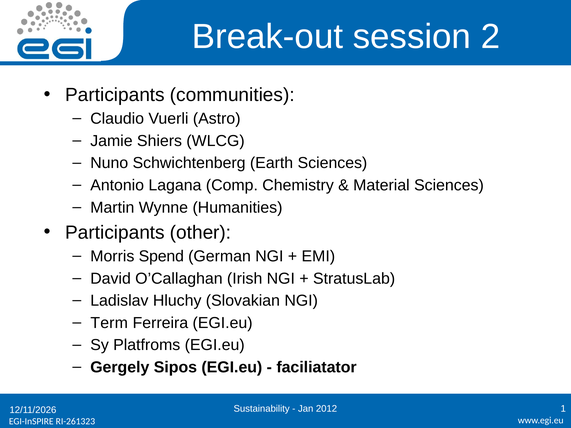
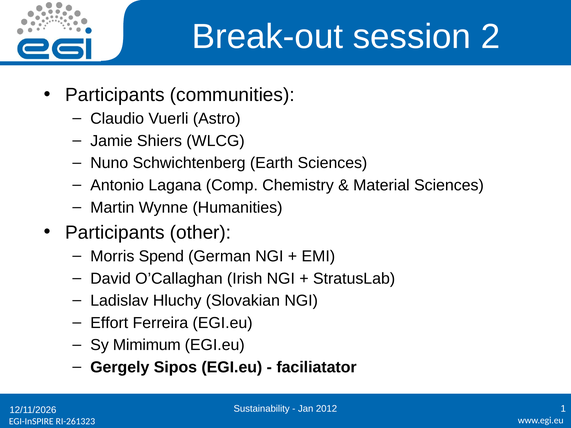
Term: Term -> Effort
Platfroms: Platfroms -> Mimimum
